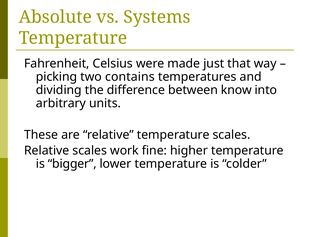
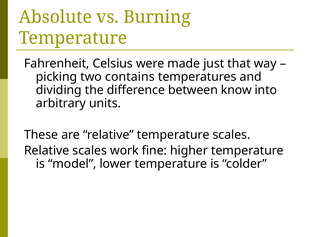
Systems: Systems -> Burning
bigger: bigger -> model
